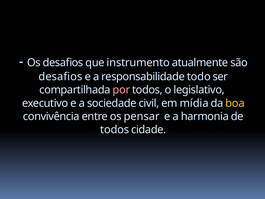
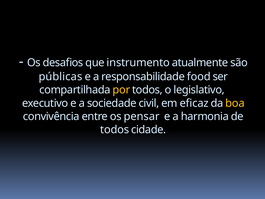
desafios at (60, 77): desafios -> públicas
todo: todo -> food
por colour: pink -> yellow
mídia: mídia -> eficaz
